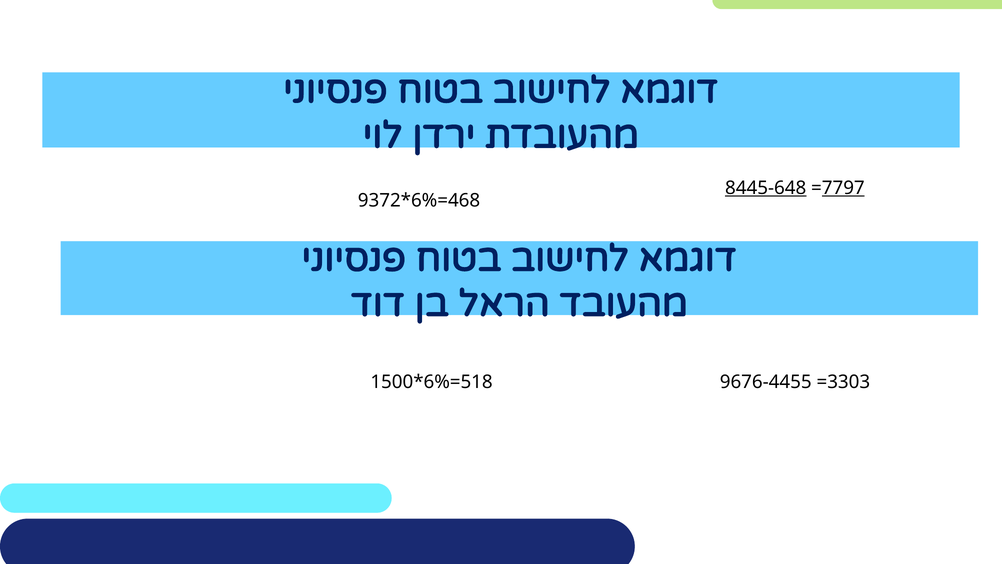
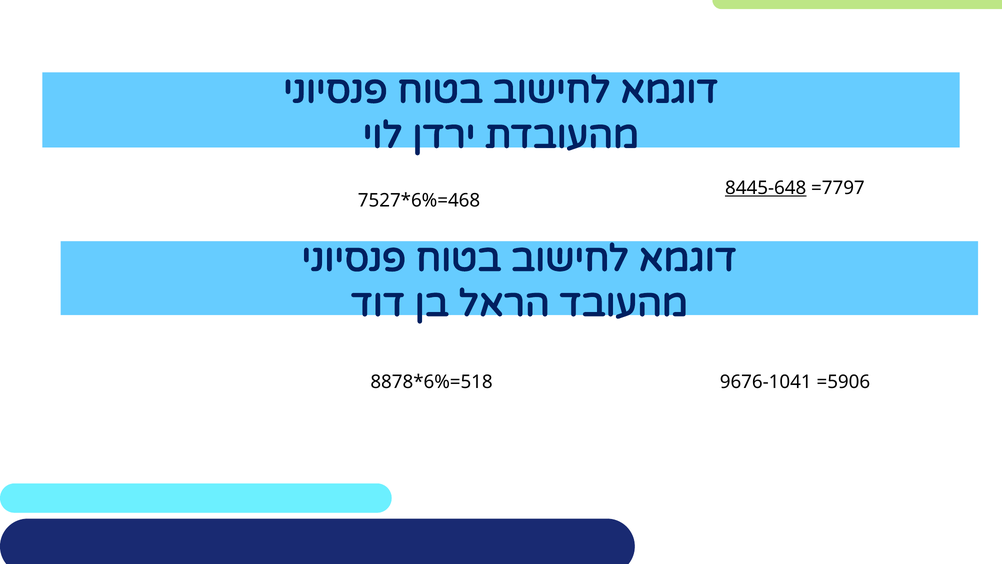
7797 underline: present -> none
9372: 9372 -> 7527
1500: 1500 -> 8878
9676-4455: 9676-4455 -> 9676-1041
3303: 3303 -> 5906
